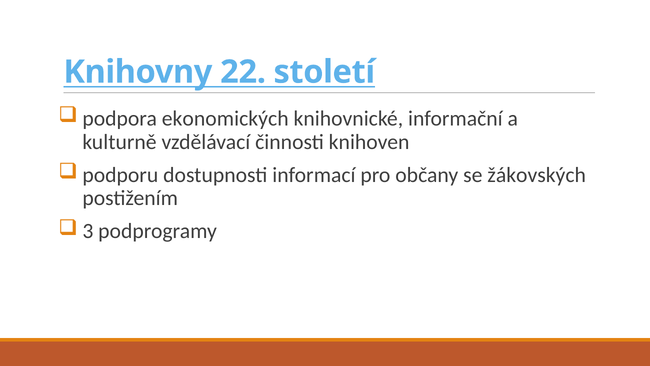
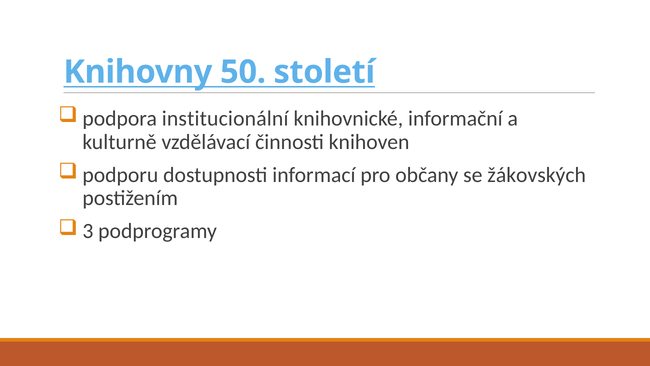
22: 22 -> 50
ekonomických: ekonomických -> institucionální
